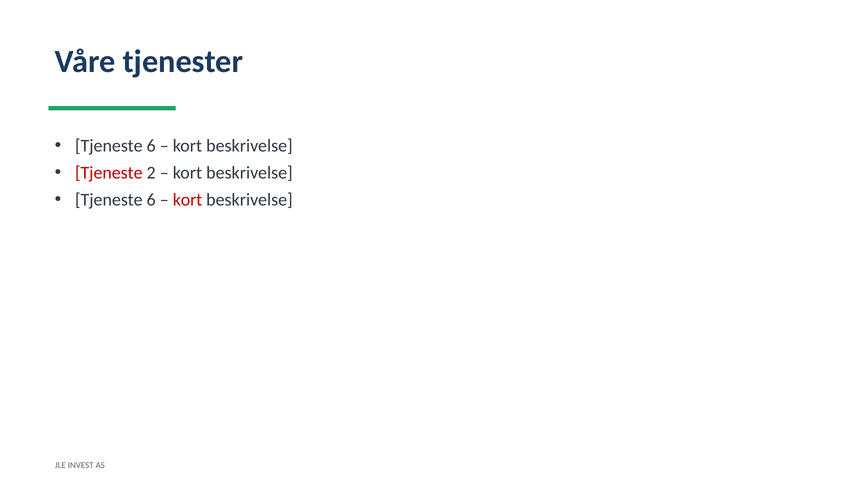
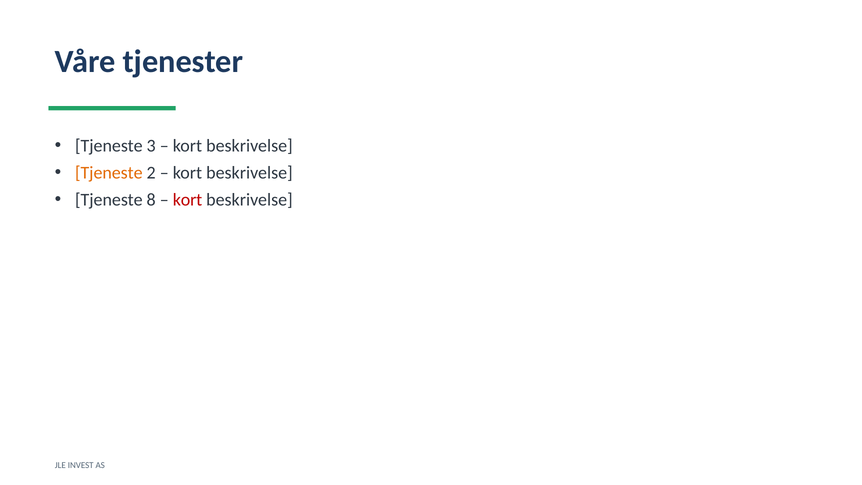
6 at (151, 146): 6 -> 3
Tjeneste at (109, 173) colour: red -> orange
6 at (151, 200): 6 -> 8
